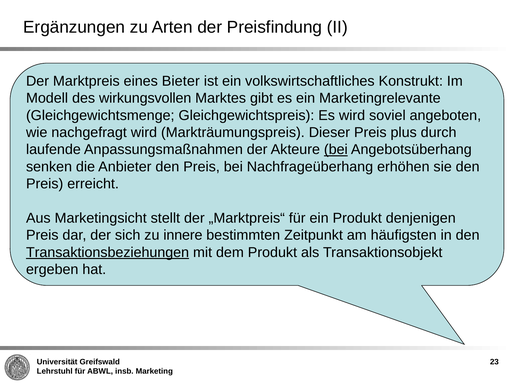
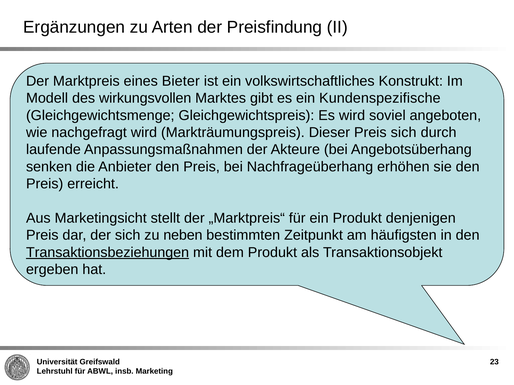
Marketingrelevante: Marketingrelevante -> Kundenspezifische
Preis plus: plus -> sich
bei at (336, 150) underline: present -> none
innere: innere -> neben
